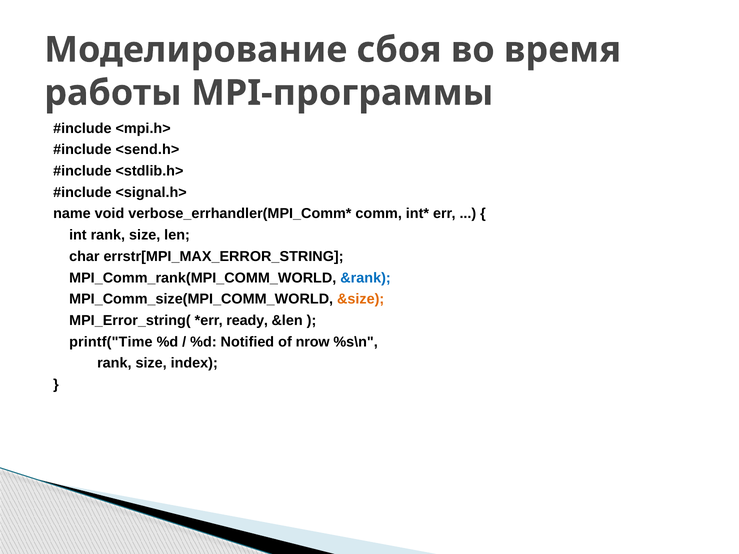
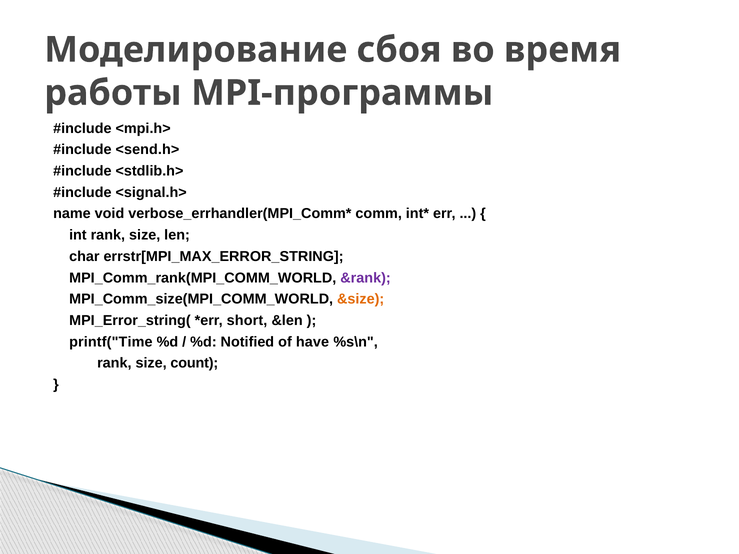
&rank colour: blue -> purple
ready: ready -> short
nrow: nrow -> have
index: index -> count
